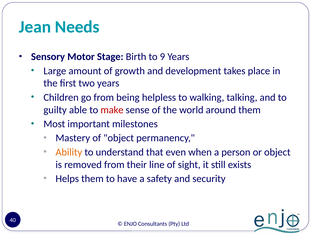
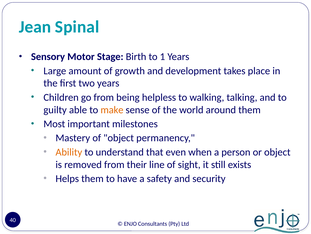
Needs: Needs -> Spinal
9: 9 -> 1
make colour: red -> orange
